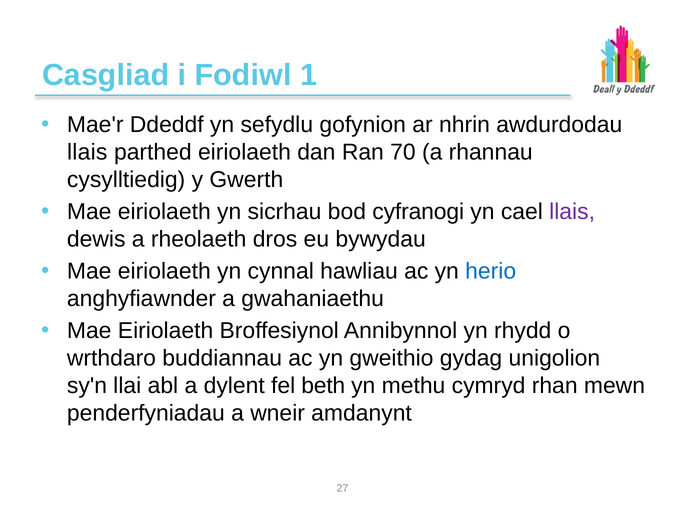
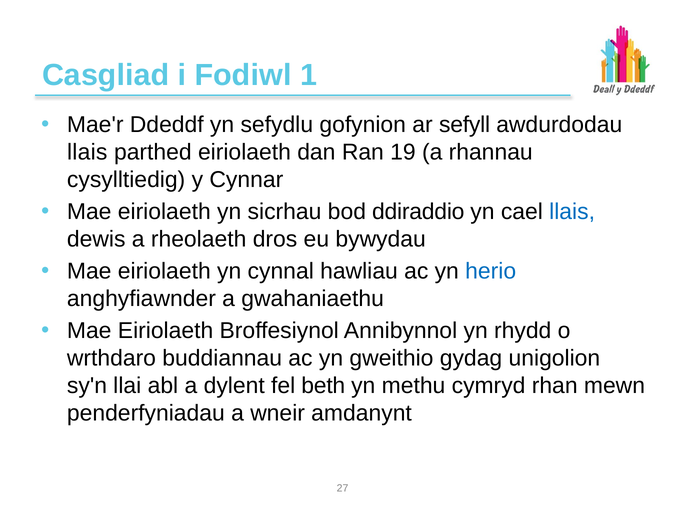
nhrin: nhrin -> sefyll
70: 70 -> 19
Gwerth: Gwerth -> Cynnar
cyfranogi: cyfranogi -> ddiraddio
llais at (572, 212) colour: purple -> blue
